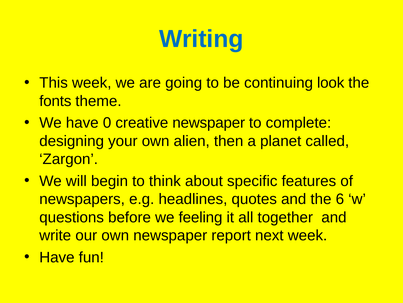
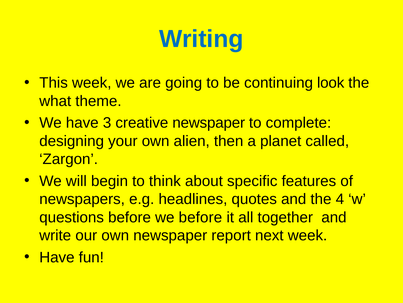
fonts: fonts -> what
0: 0 -> 3
6: 6 -> 4
we feeling: feeling -> before
